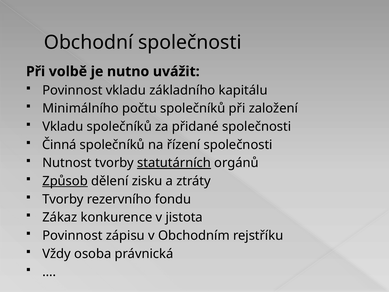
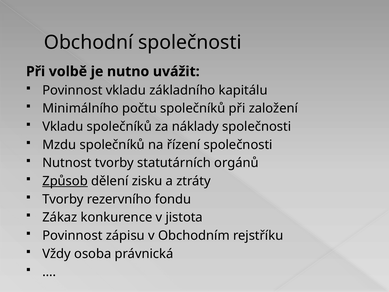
přidané: přidané -> náklady
Činná: Činná -> Mzdu
statutárních underline: present -> none
